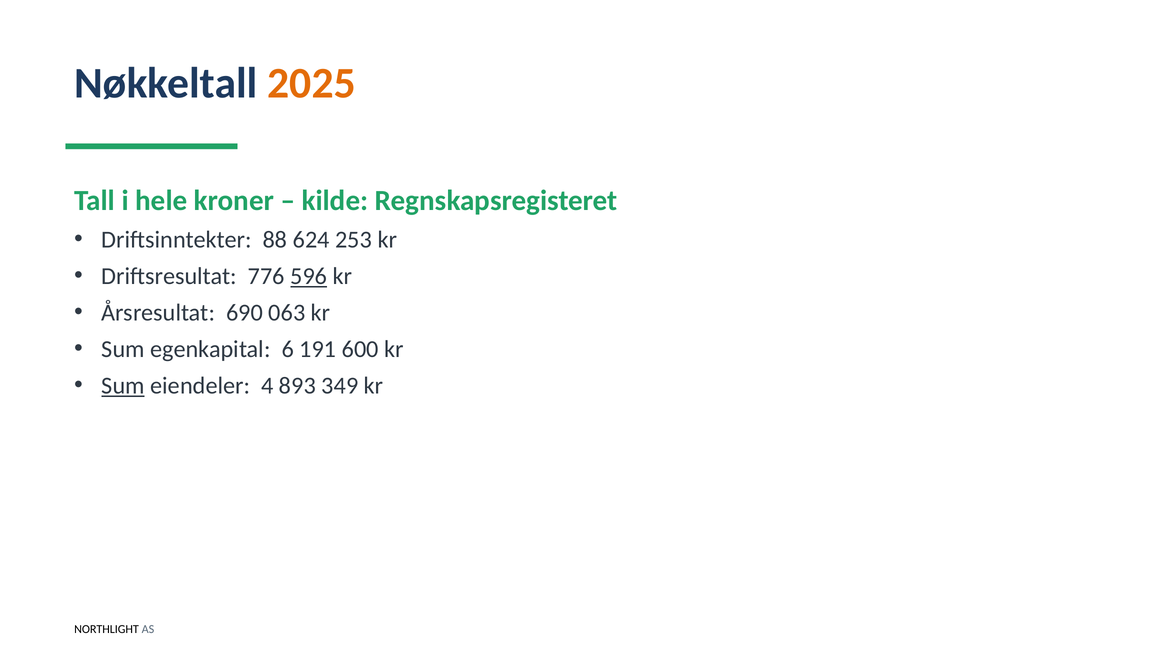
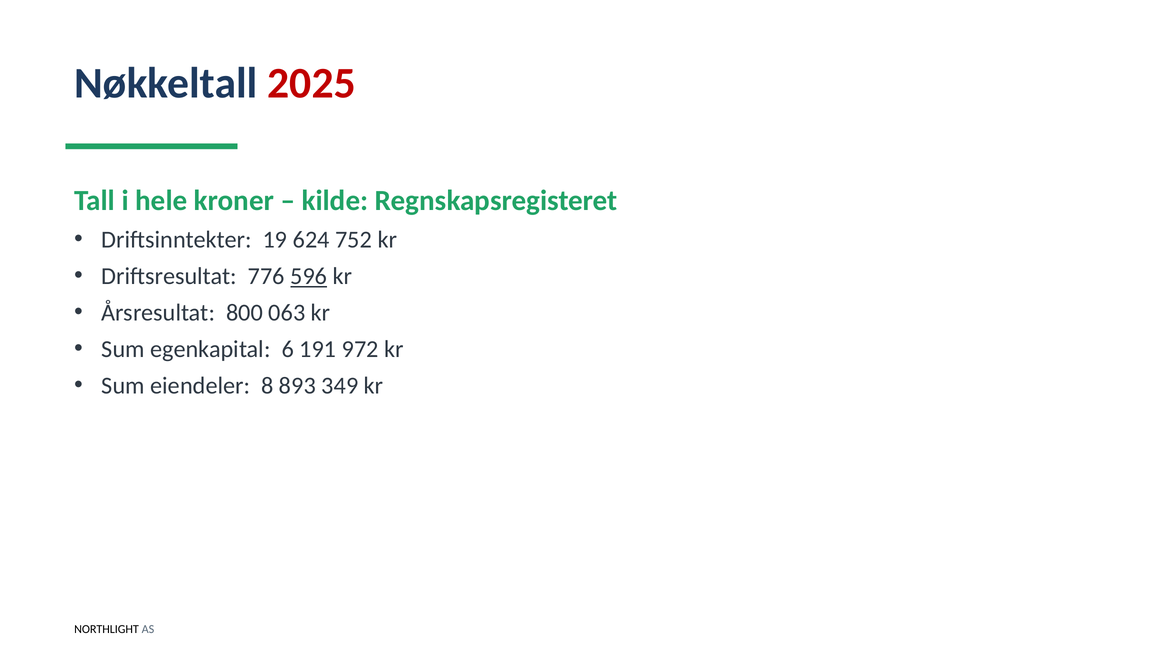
2025 colour: orange -> red
88: 88 -> 19
253: 253 -> 752
690: 690 -> 800
600: 600 -> 972
Sum at (123, 385) underline: present -> none
4: 4 -> 8
